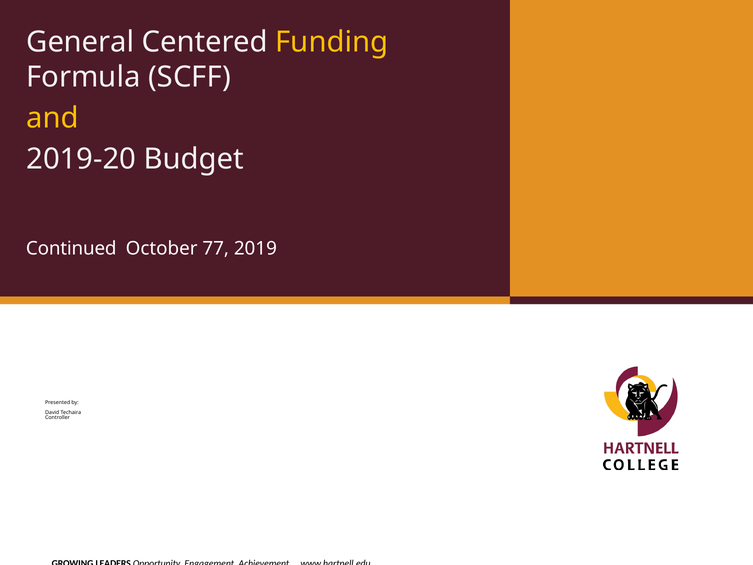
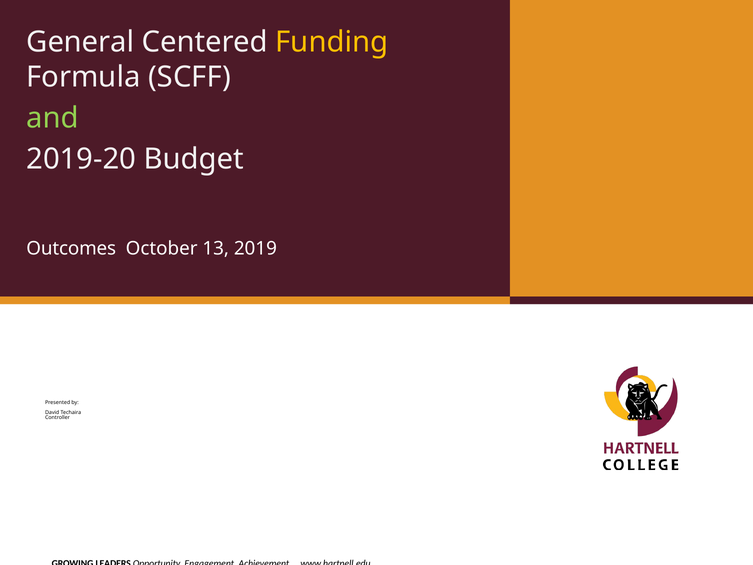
and colour: yellow -> light green
Continued: Continued -> Outcomes
77: 77 -> 13
